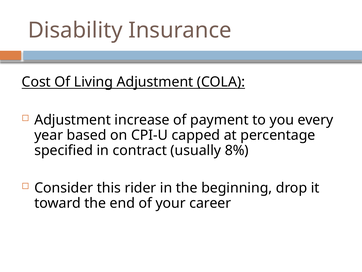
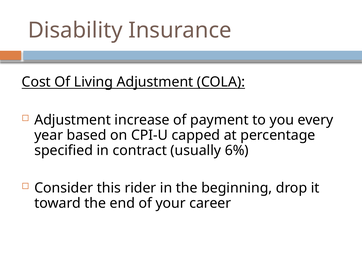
8%: 8% -> 6%
